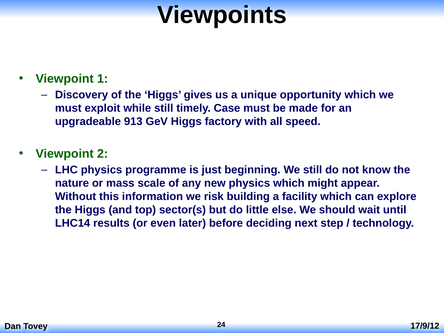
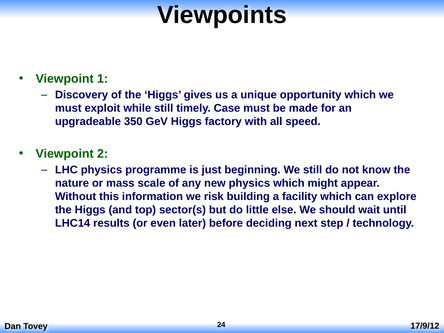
913: 913 -> 350
